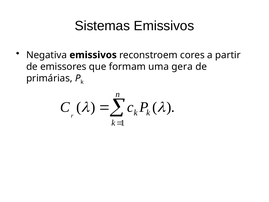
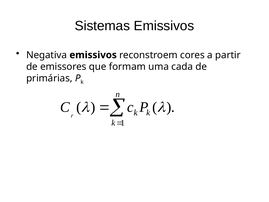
gera: gera -> cada
